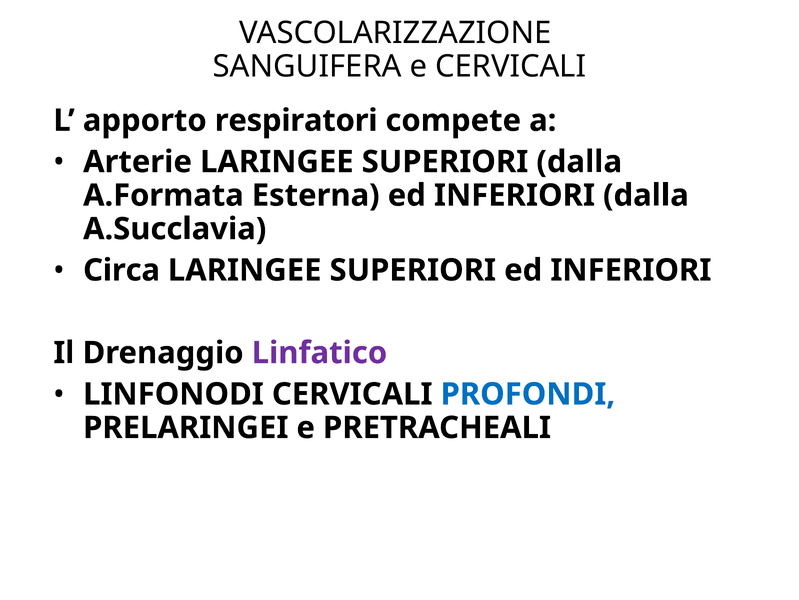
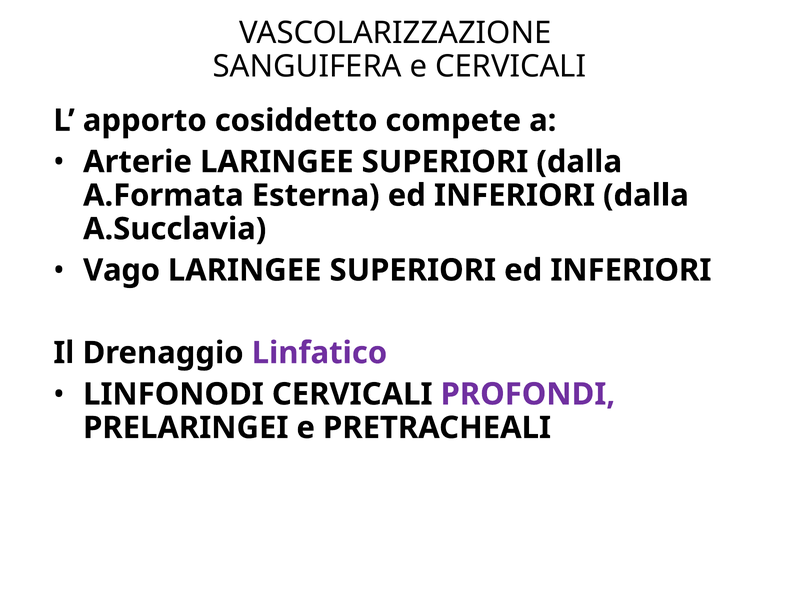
respiratori: respiratori -> cosiddetto
Circa: Circa -> Vago
PROFONDI colour: blue -> purple
